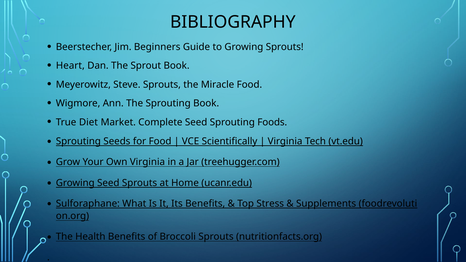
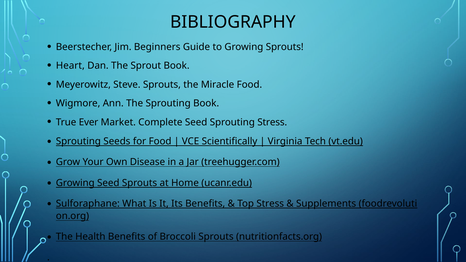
Diet: Diet -> Ever
Sprouting Foods: Foods -> Stress
Own Virginia: Virginia -> Disease
